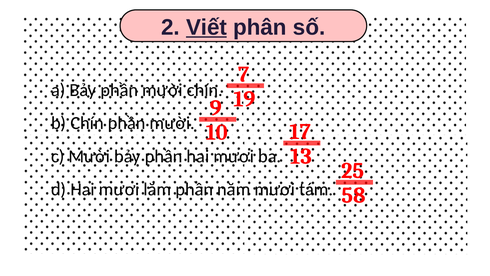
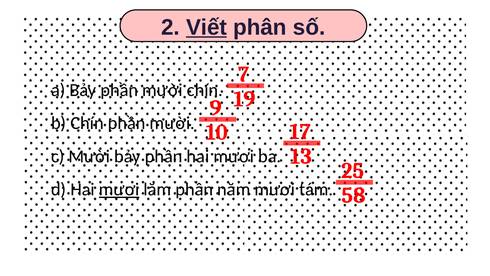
mươi at (119, 189) underline: none -> present
